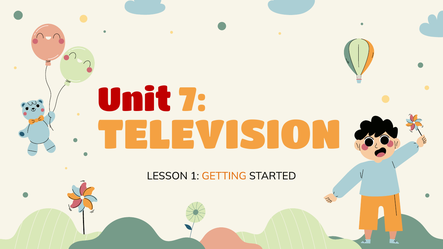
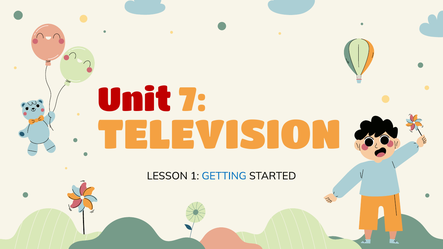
GETTING colour: orange -> blue
